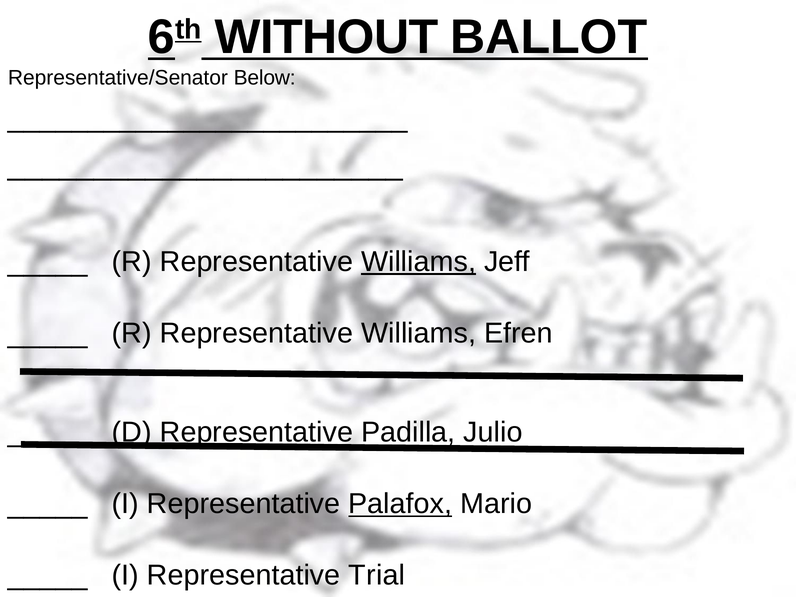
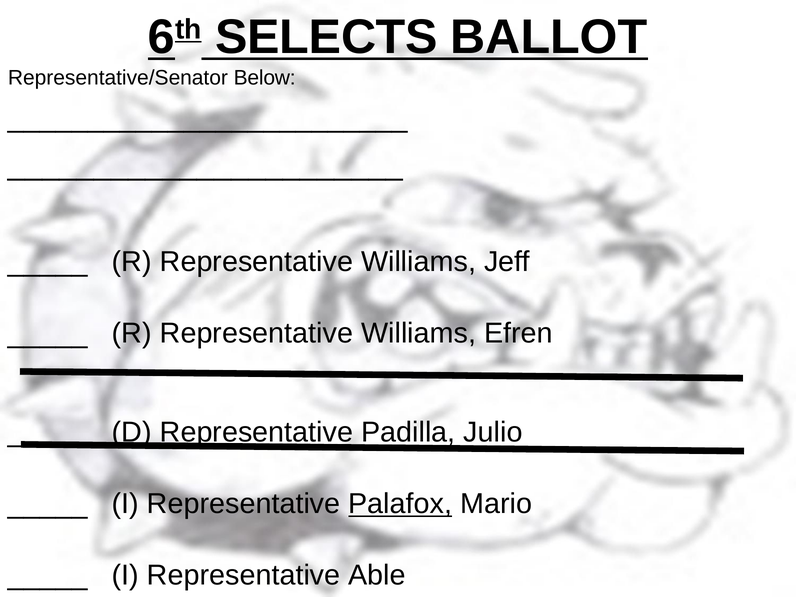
WITHOUT: WITHOUT -> SELECTS
Williams at (419, 262) underline: present -> none
Trial: Trial -> Able
